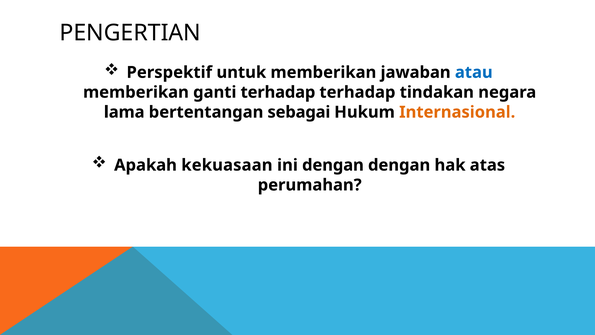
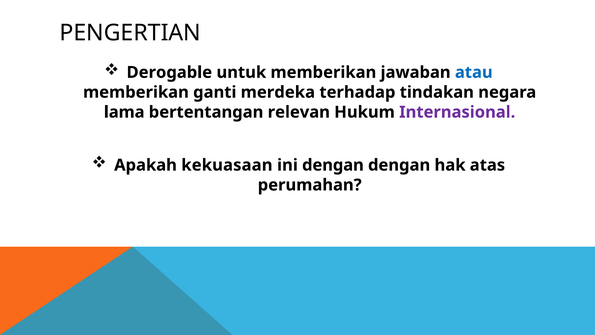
Perspektif: Perspektif -> Derogable
ganti terhadap: terhadap -> merdeka
sebagai: sebagai -> relevan
Internasional colour: orange -> purple
